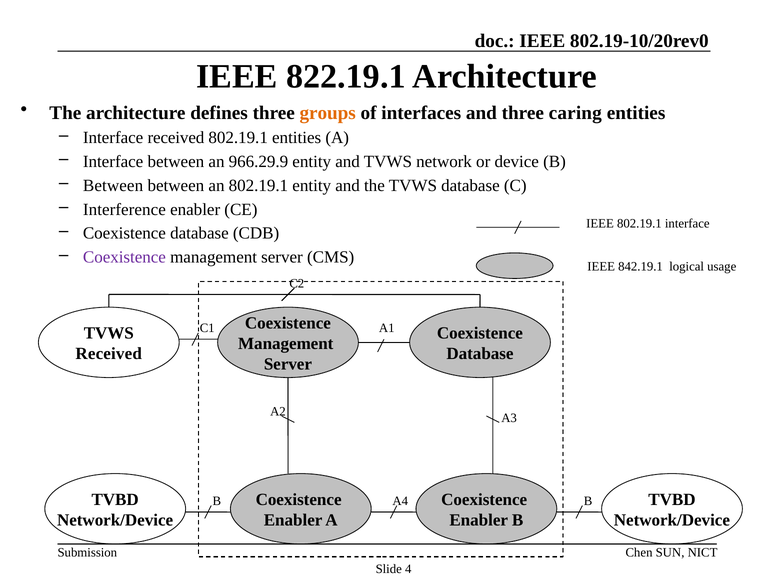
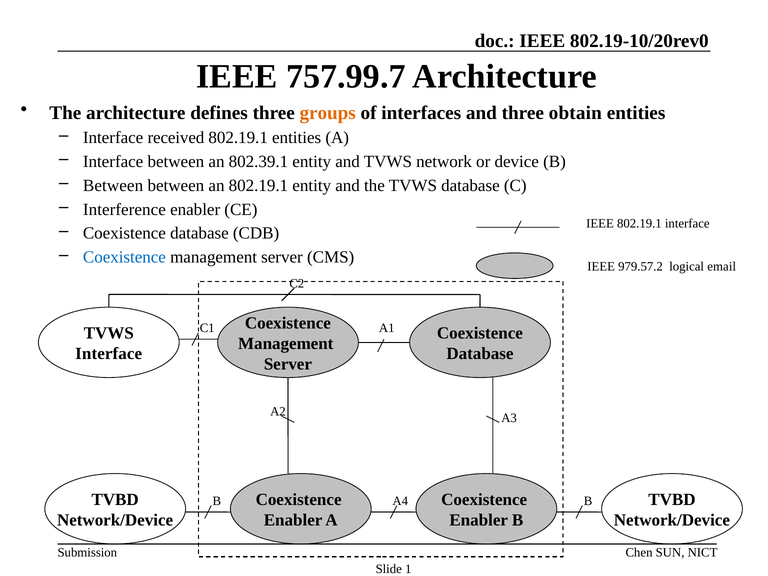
822.19.1: 822.19.1 -> 757.99.7
caring: caring -> obtain
966.29.9: 966.29.9 -> 802.39.1
Coexistence at (124, 257) colour: purple -> blue
842.19.1: 842.19.1 -> 979.57.2
usage: usage -> email
Received at (109, 354): Received -> Interface
4: 4 -> 1
